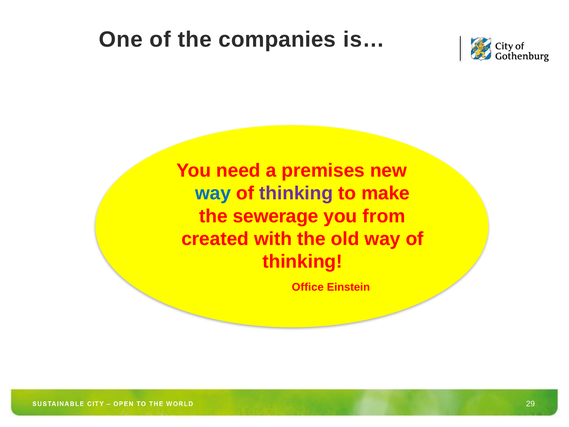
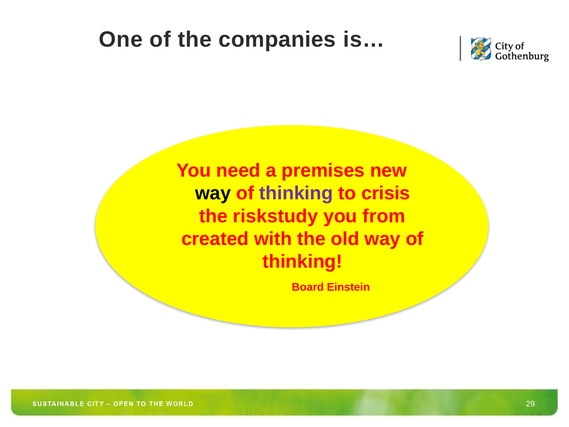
way at (213, 193) colour: blue -> black
make: make -> crisis
sewerage: sewerage -> riskstudy
Office: Office -> Board
